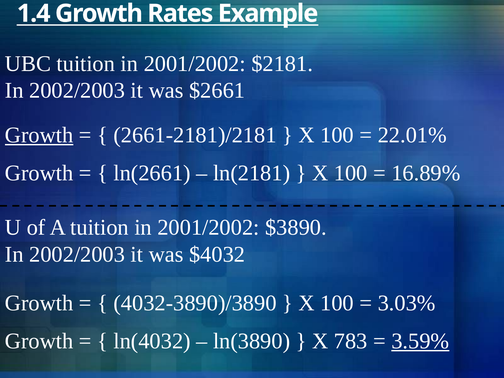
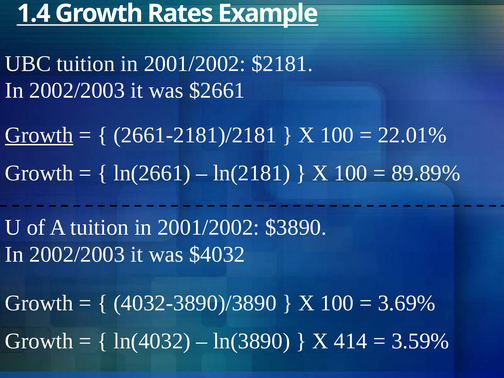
16.89%: 16.89% -> 89.89%
3.03%: 3.03% -> 3.69%
783: 783 -> 414
3.59% underline: present -> none
